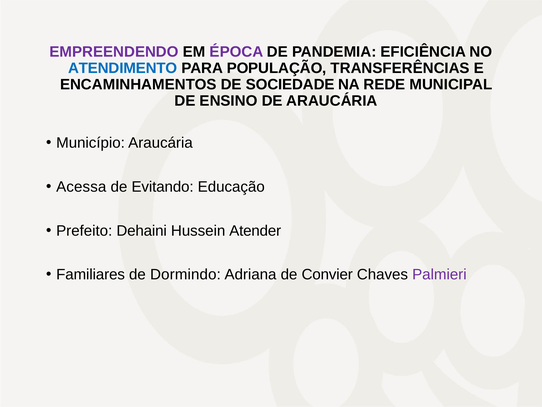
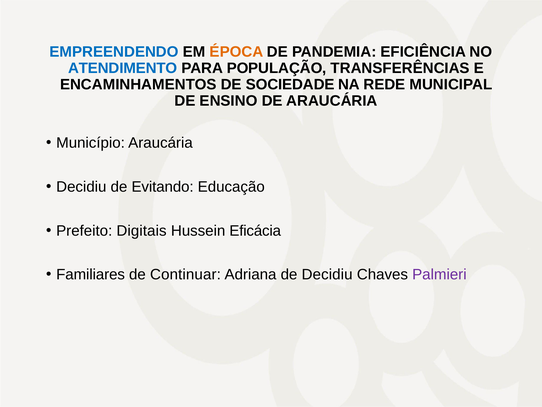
EMPREENDENDO colour: purple -> blue
ÉPOCA colour: purple -> orange
Acessa at (81, 187): Acessa -> Decidiu
Dehaini: Dehaini -> Digitais
Atender: Atender -> Eficácia
Dormindo: Dormindo -> Continuar
de Convier: Convier -> Decidiu
